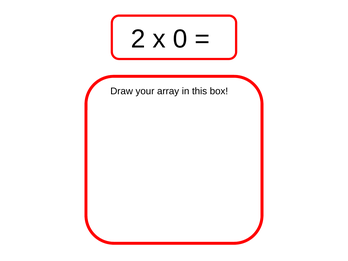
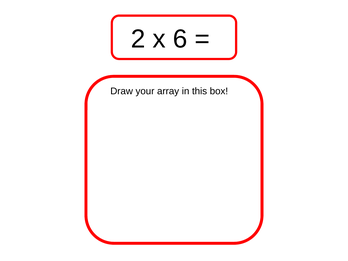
0: 0 -> 6
